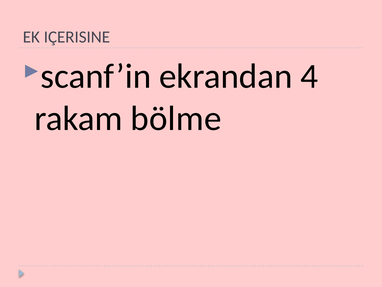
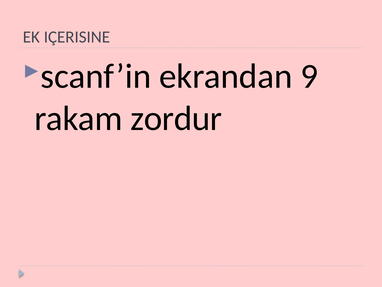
4: 4 -> 9
bölme: bölme -> zordur
